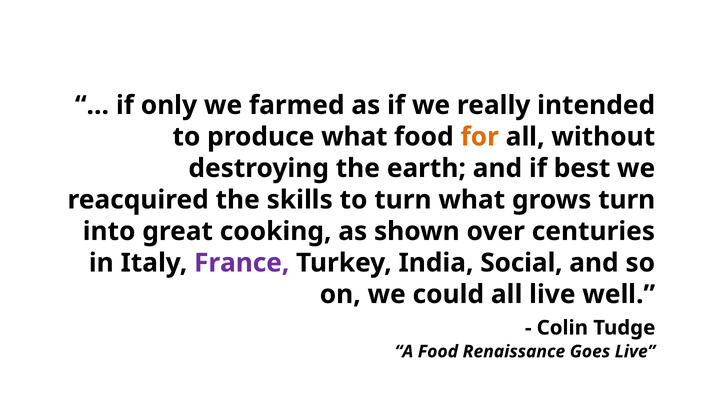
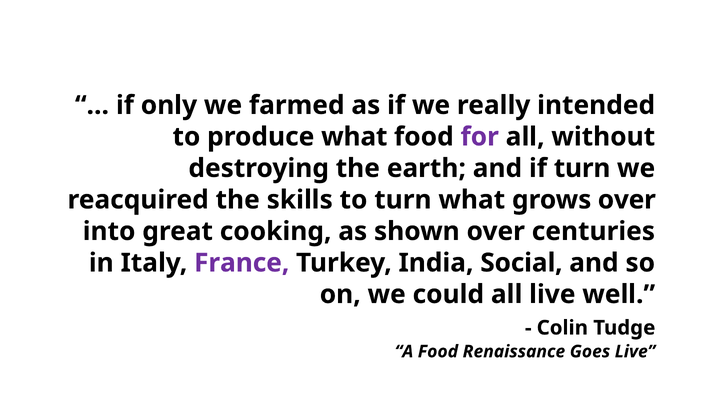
for colour: orange -> purple
if best: best -> turn
grows turn: turn -> over
